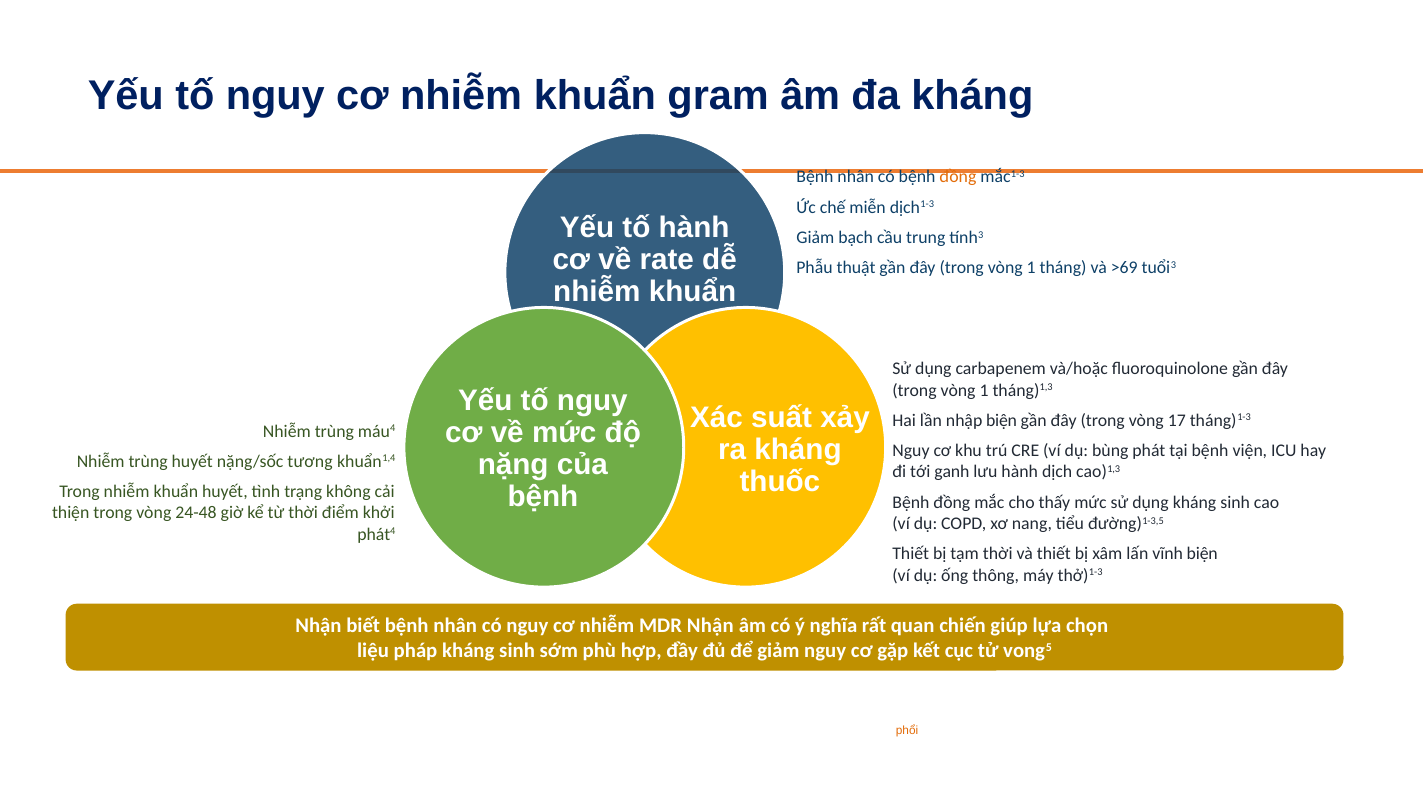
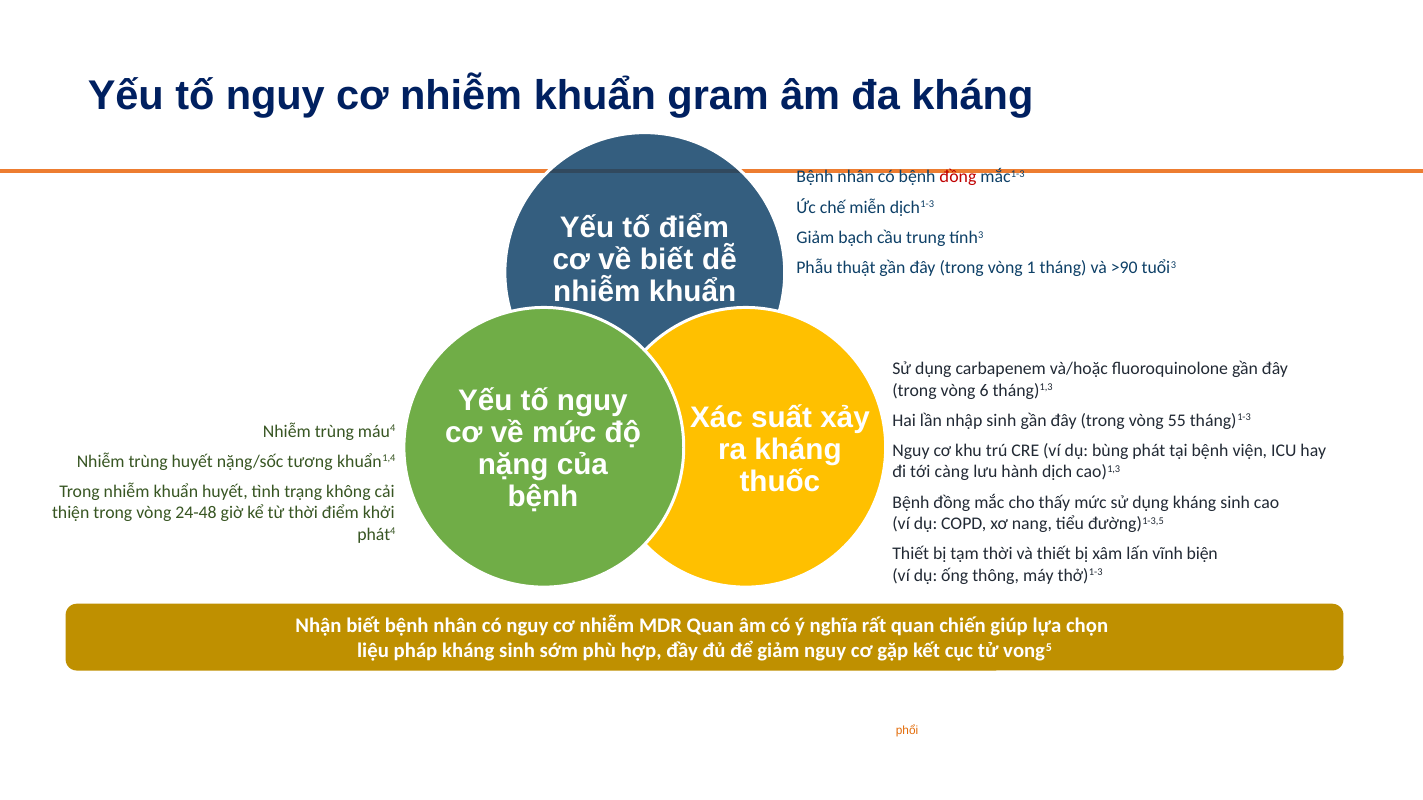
đồng at (958, 177) colour: orange -> red
tố hành: hành -> điểm
về rate: rate -> biết
>69: >69 -> >90
1 at (984, 390): 1 -> 6
nhập biện: biện -> sinh
17: 17 -> 55
ganh: ganh -> càng
MDR Nhận: Nhận -> Quan
